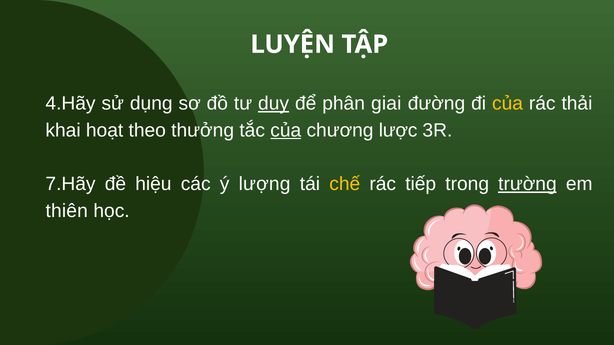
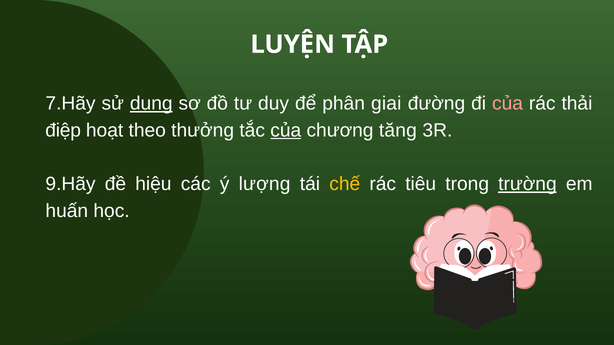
4.Hãy: 4.Hãy -> 7.Hãy
dụng underline: none -> present
duy underline: present -> none
của at (508, 104) colour: yellow -> pink
khai: khai -> điệp
lược: lược -> tăng
7.Hãy: 7.Hãy -> 9.Hãy
tiếp: tiếp -> tiêu
thiên: thiên -> huấn
